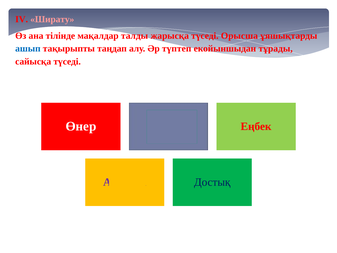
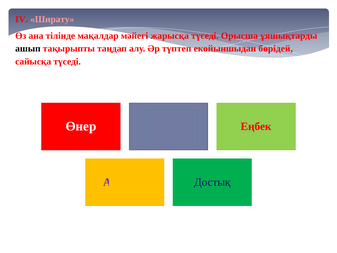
талды: талды -> мәйегі
ашып colour: blue -> black
тұрады: тұрады -> бөрідей
